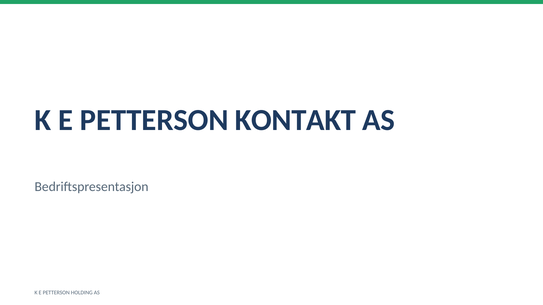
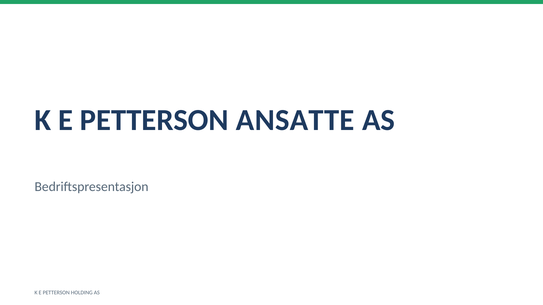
KONTAKT: KONTAKT -> ANSATTE
